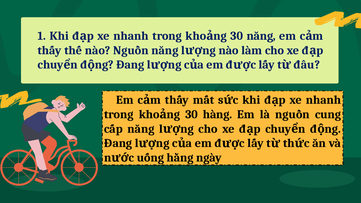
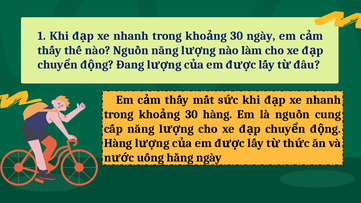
30 năng: năng -> ngày
Đang at (118, 143): Đang -> Hàng
